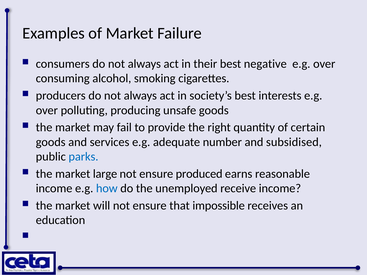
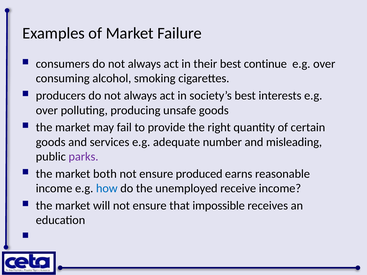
negative: negative -> continue
subsidised: subsidised -> misleading
parks colour: blue -> purple
large: large -> both
